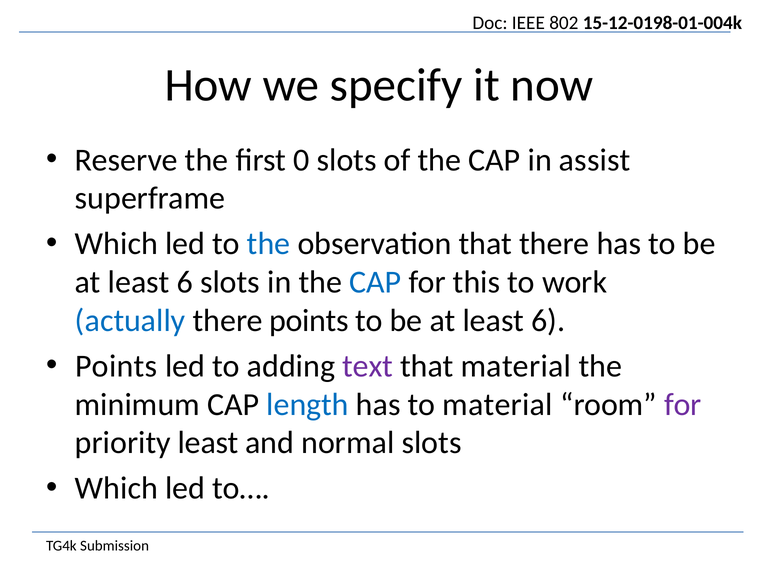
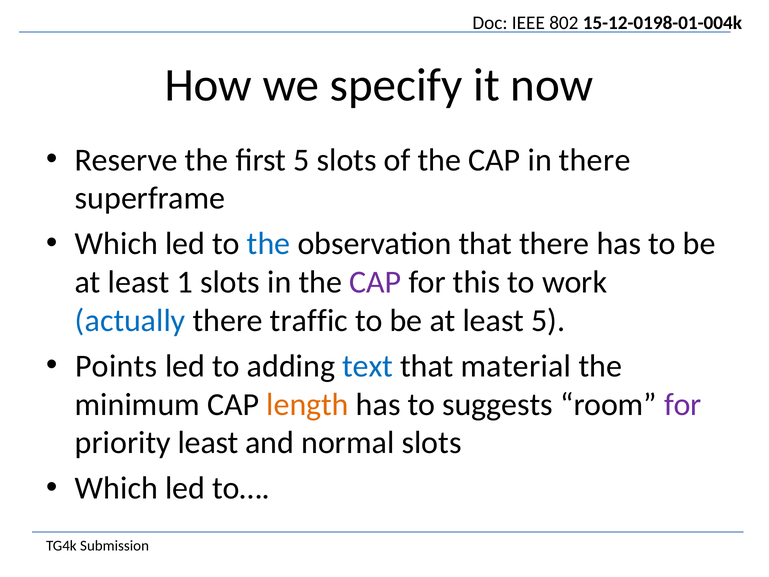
first 0: 0 -> 5
in assist: assist -> there
6 at (185, 282): 6 -> 1
CAP at (375, 282) colour: blue -> purple
there points: points -> traffic
6 at (548, 321): 6 -> 5
text colour: purple -> blue
length colour: blue -> orange
to material: material -> suggests
